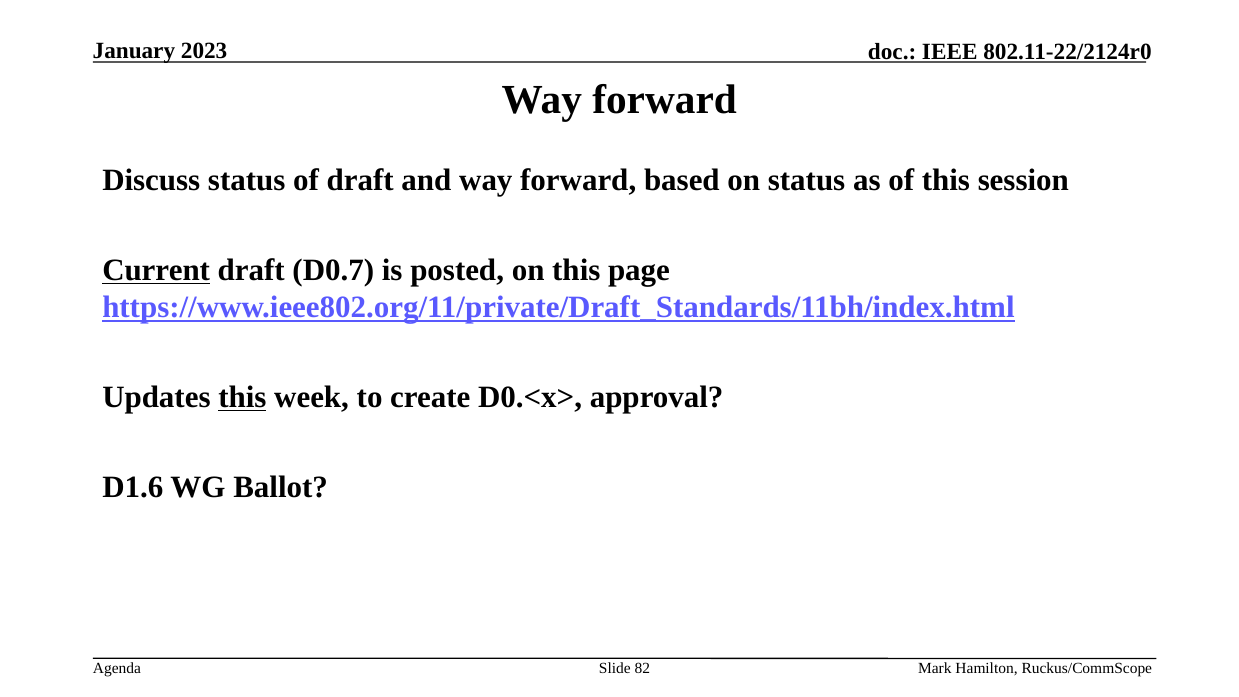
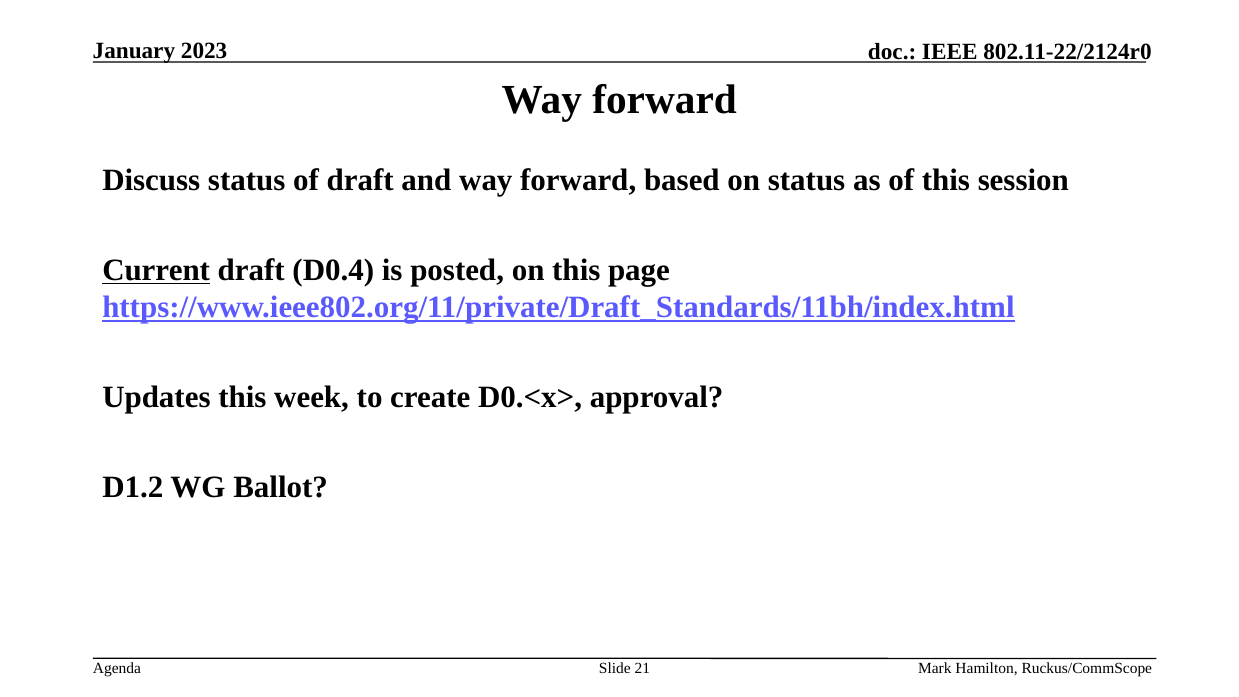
D0.7: D0.7 -> D0.4
this at (242, 397) underline: present -> none
D1.6: D1.6 -> D1.2
82: 82 -> 21
